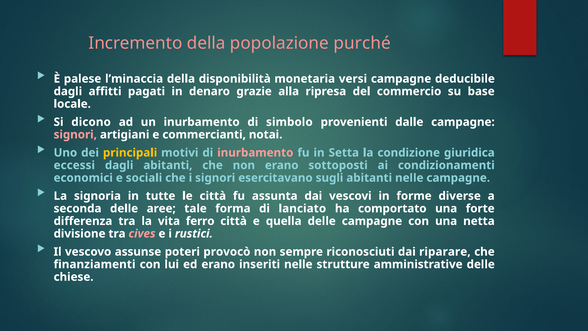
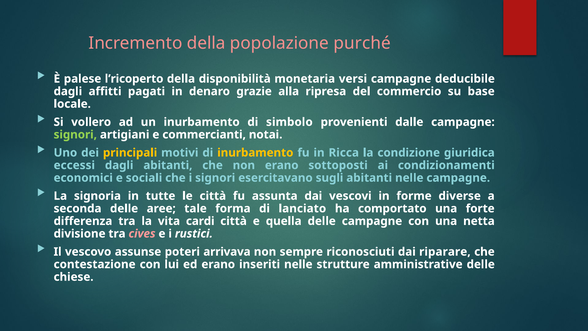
l’minaccia: l’minaccia -> l’ricoperto
dicono: dicono -> vollero
signori at (75, 135) colour: pink -> light green
inurbamento at (255, 153) colour: pink -> yellow
Setta: Setta -> Ricca
ferro: ferro -> cardi
provocò: provocò -> arrivava
finanziamenti: finanziamenti -> contestazione
